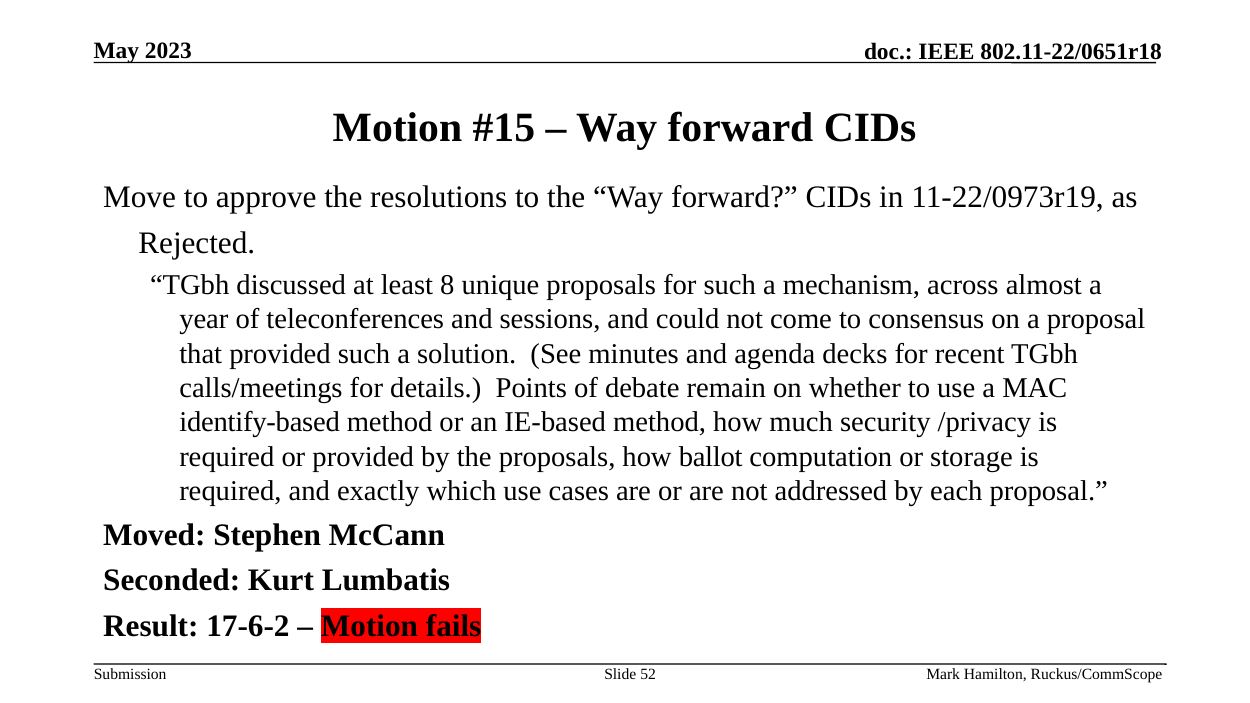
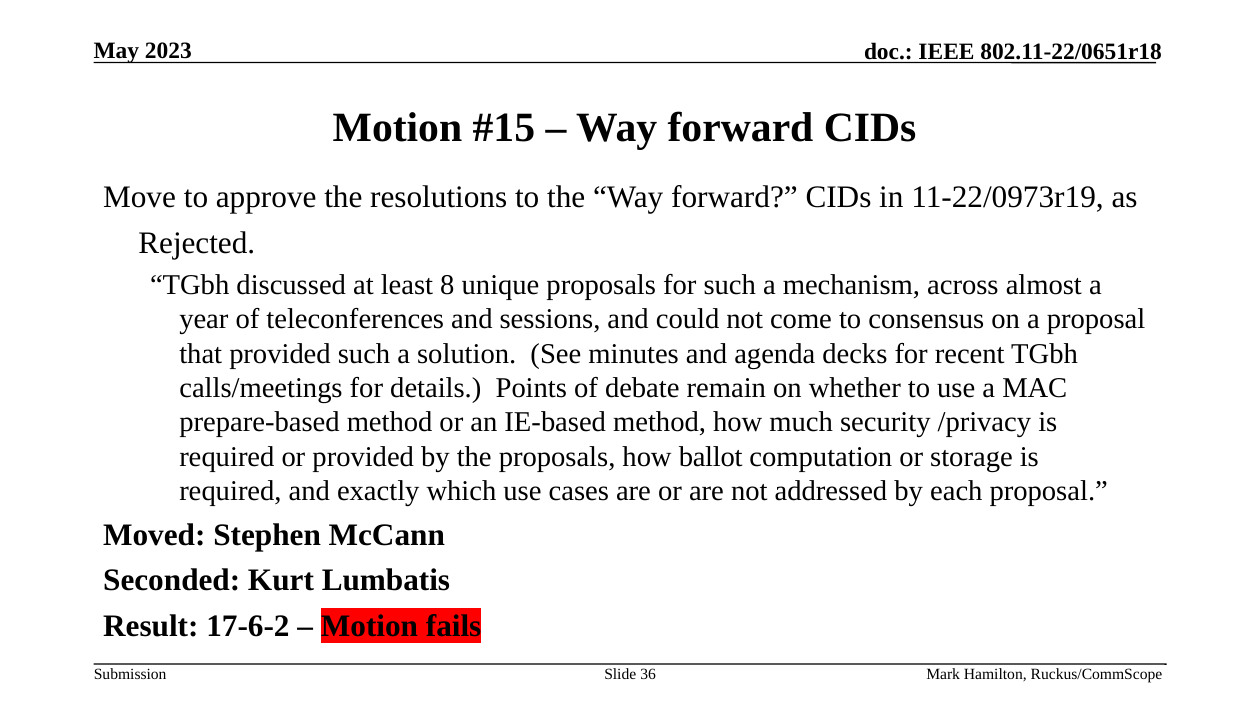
identify-based: identify-based -> prepare-based
52: 52 -> 36
